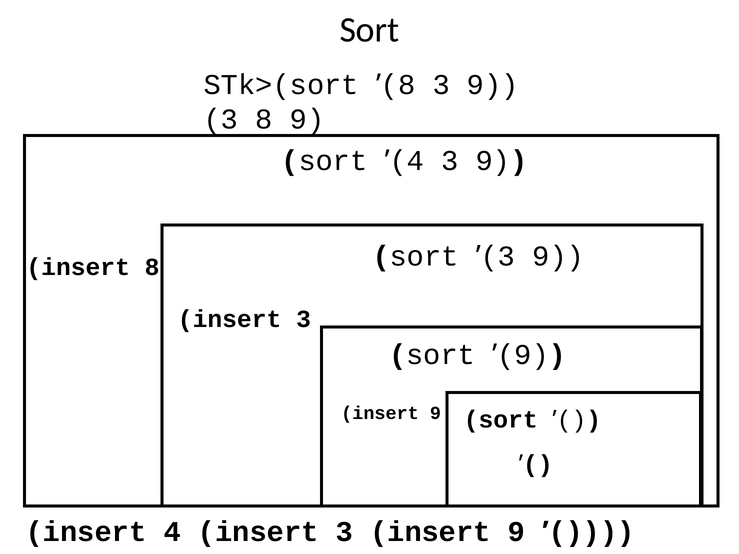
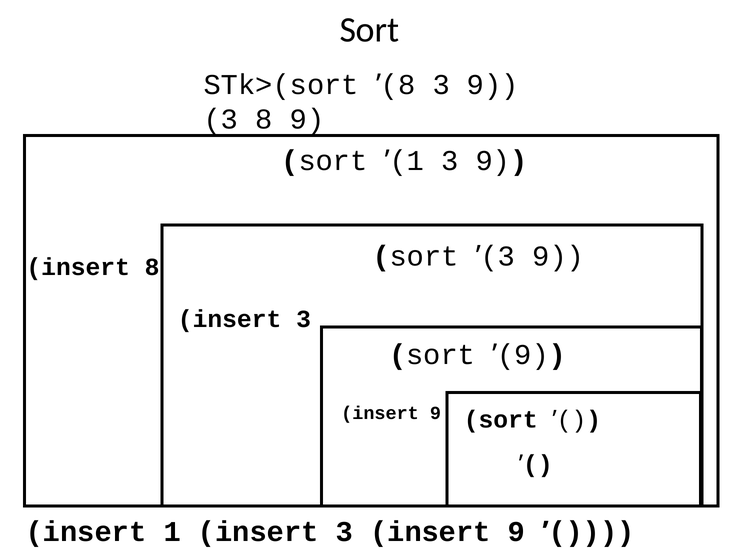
4 at (407, 161): 4 -> 1
insert 4: 4 -> 1
